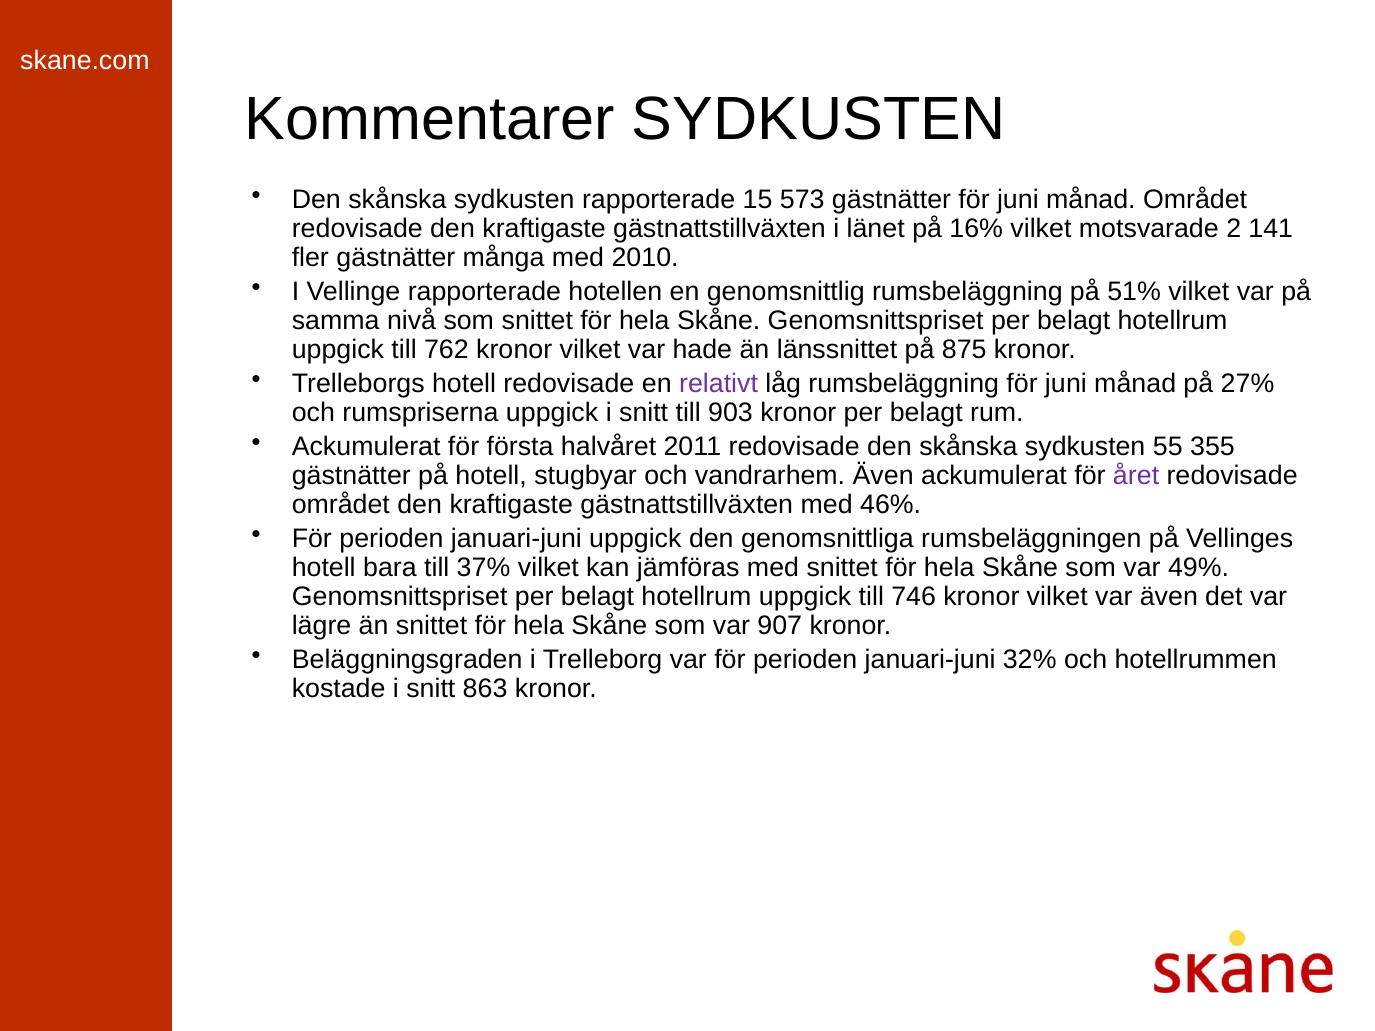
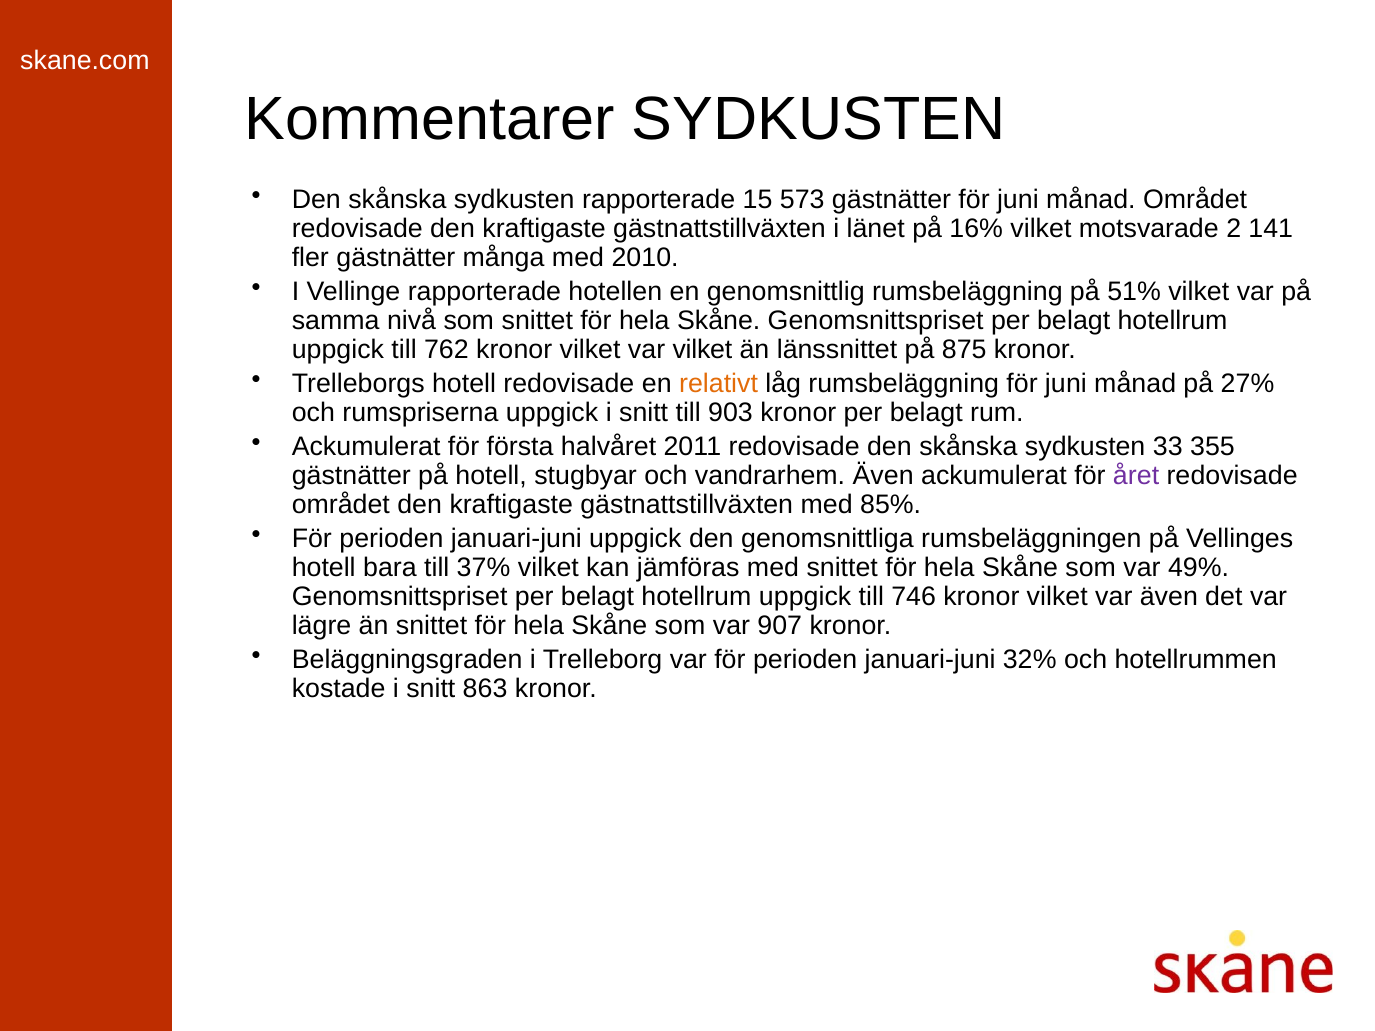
var hade: hade -> vilket
relativt colour: purple -> orange
55: 55 -> 33
46%: 46% -> 85%
